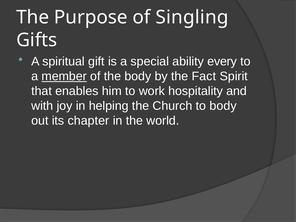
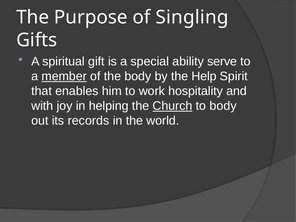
every: every -> serve
Fact: Fact -> Help
Church underline: none -> present
chapter: chapter -> records
